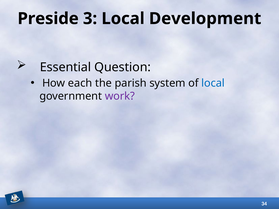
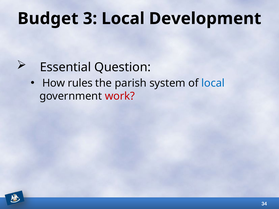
Preside: Preside -> Budget
each: each -> rules
work colour: purple -> red
